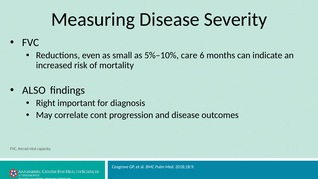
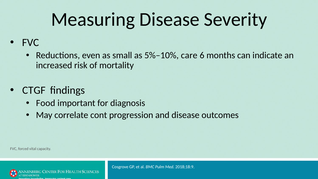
ALSO: ALSO -> CTGF
Right: Right -> Food
